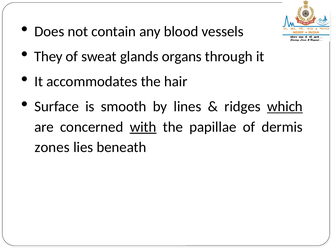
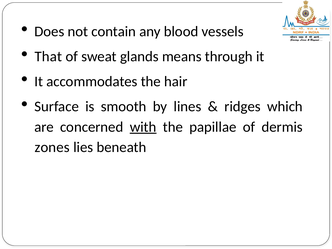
They: They -> That
organs: organs -> means
which underline: present -> none
